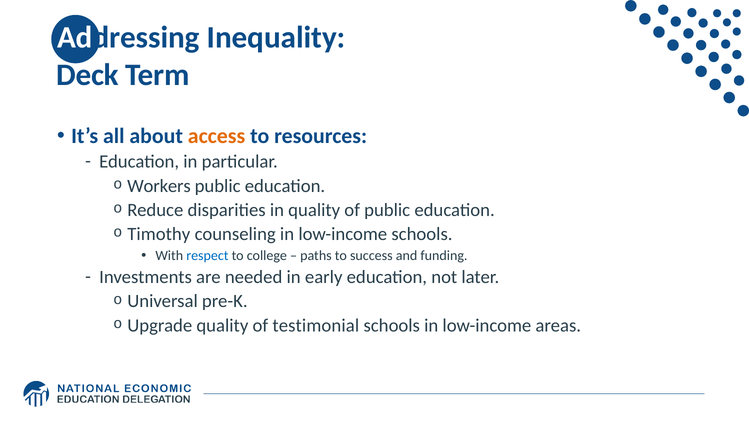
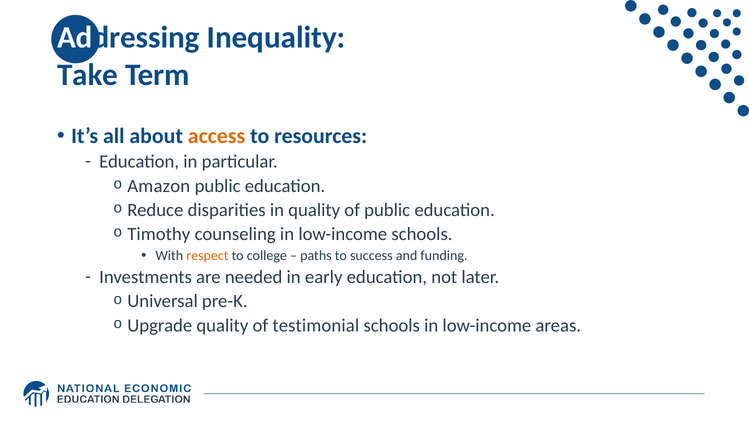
Deck: Deck -> Take
Workers: Workers -> Amazon
respect colour: blue -> orange
